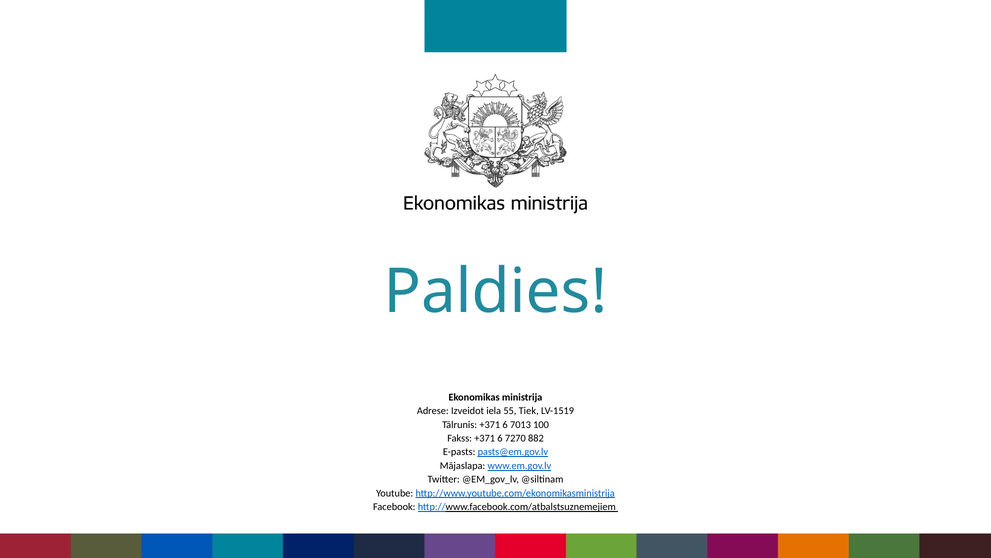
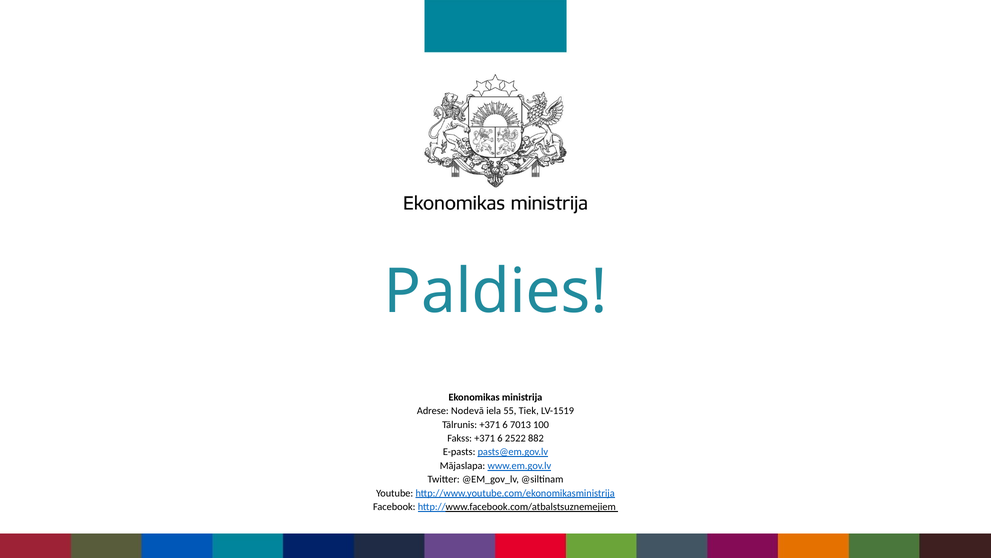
Izveidot: Izveidot -> Nodevā
7270: 7270 -> 2522
